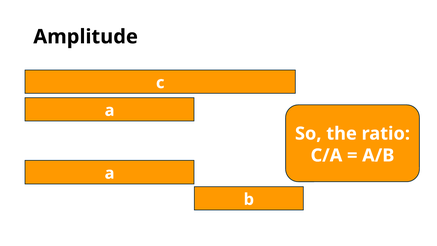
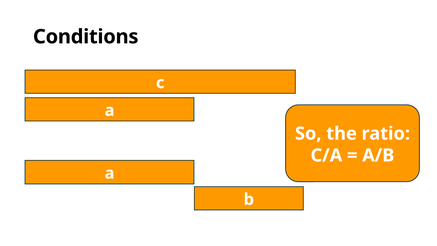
Amplitude: Amplitude -> Conditions
